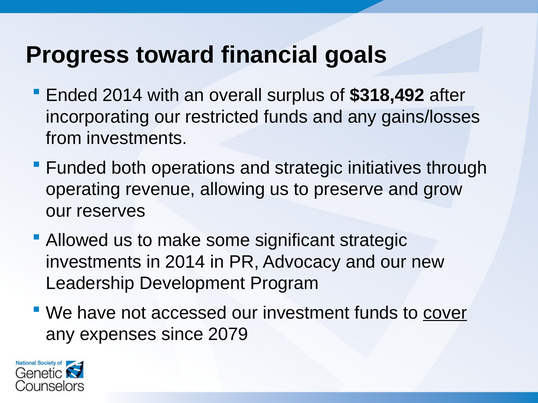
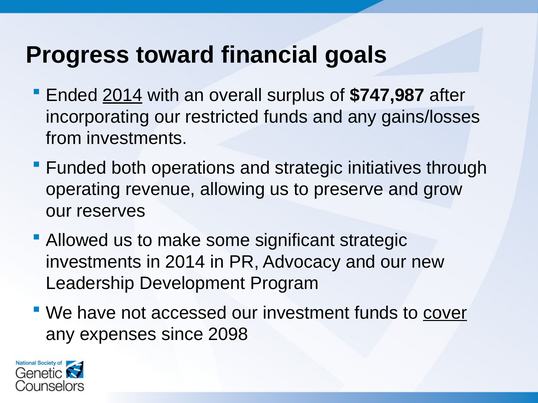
2014 at (123, 95) underline: none -> present
$318,492: $318,492 -> $747,987
2079: 2079 -> 2098
